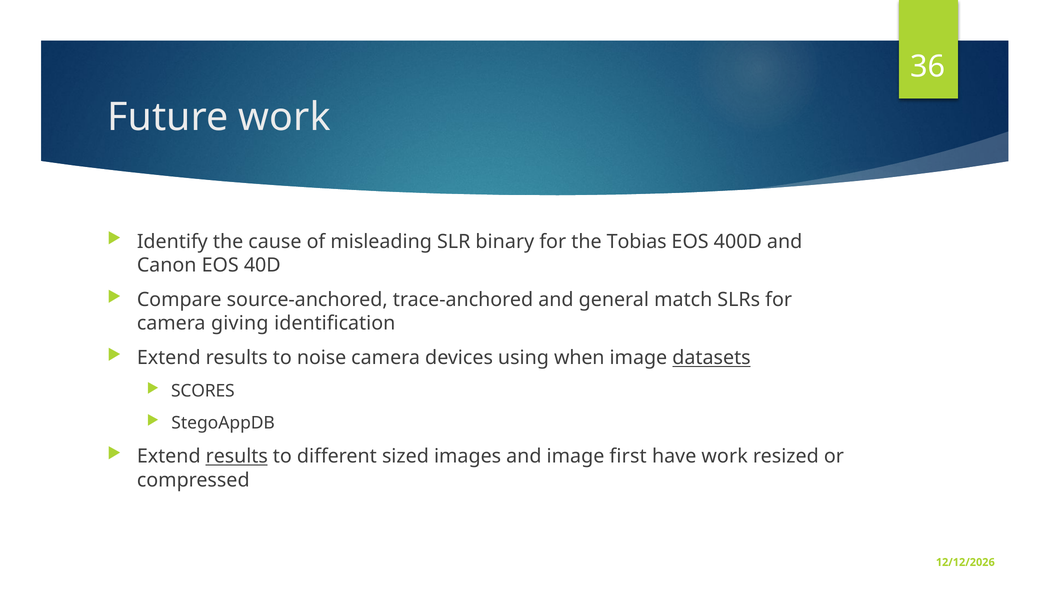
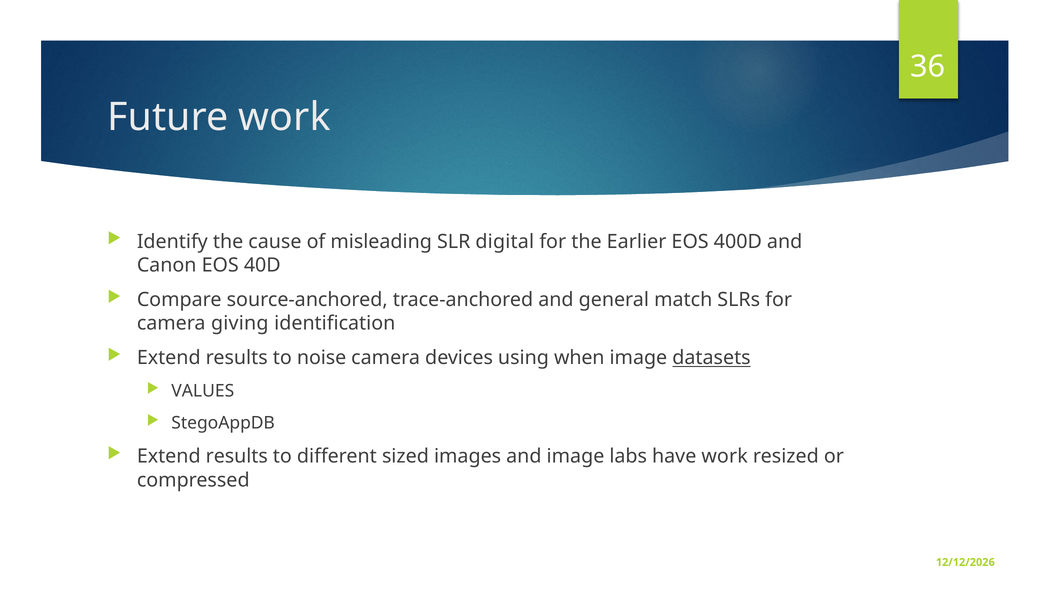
binary: binary -> digital
Tobias: Tobias -> Earlier
SCORES: SCORES -> VALUES
results at (237, 456) underline: present -> none
first: first -> labs
